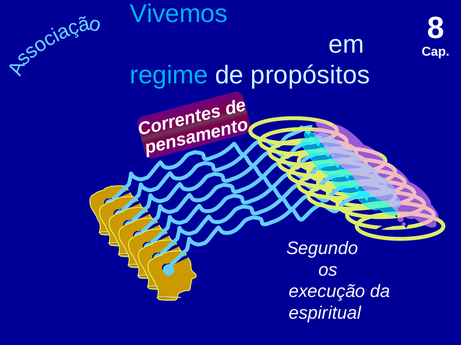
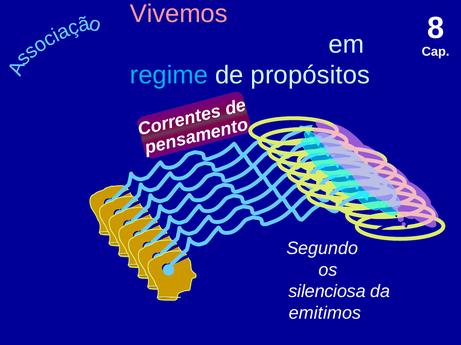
Vivemos colour: light blue -> pink
execução: execução -> silenciosa
espiritual: espiritual -> emitimos
